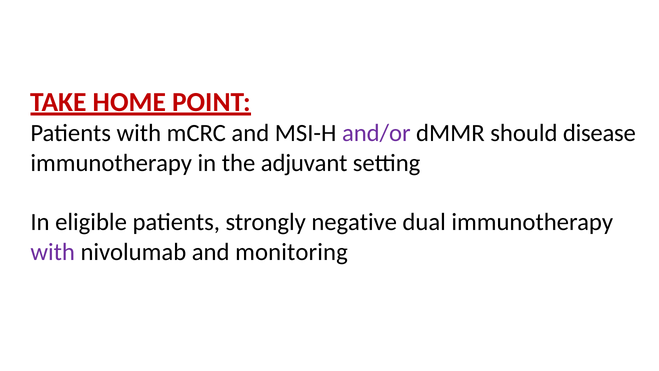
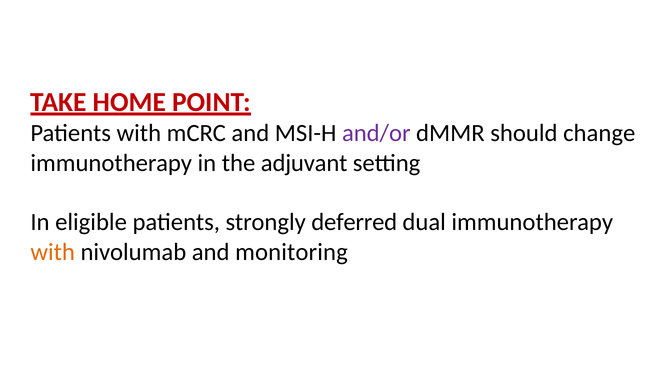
disease: disease -> change
negative: negative -> deferred
with at (53, 252) colour: purple -> orange
